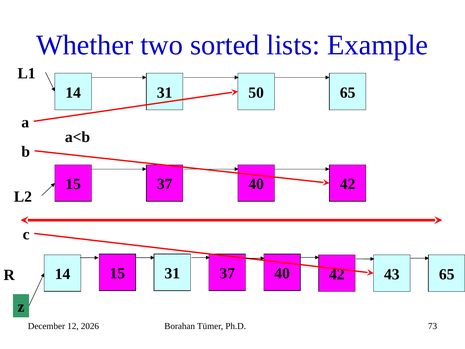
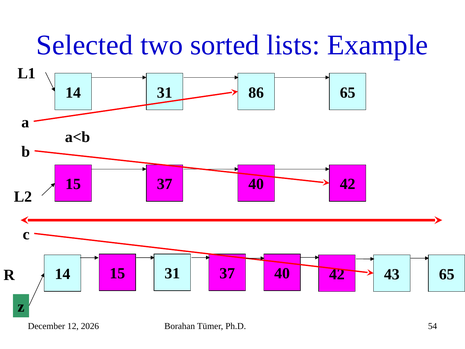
Whether: Whether -> Selected
50: 50 -> 86
73: 73 -> 54
